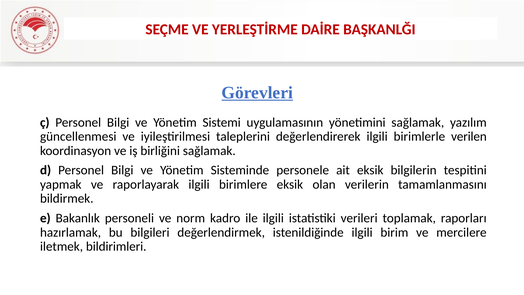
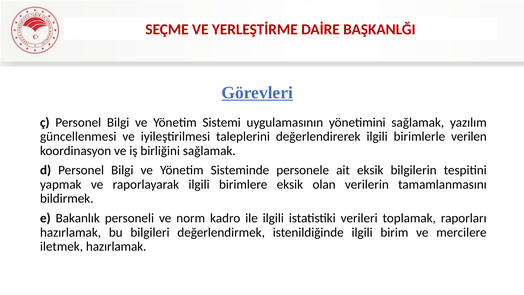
iletmek bildirimleri: bildirimleri -> hazırlamak
